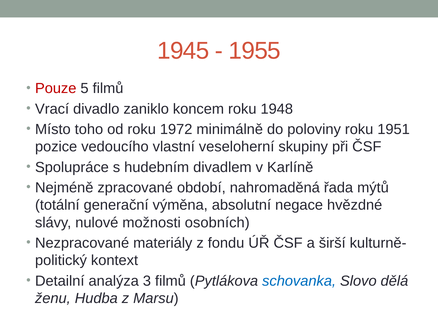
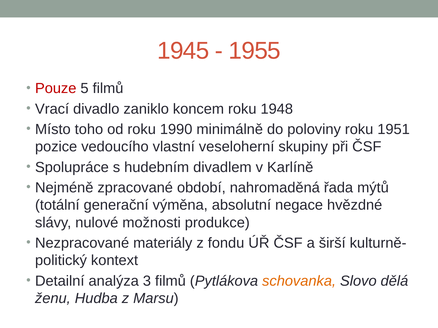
1972: 1972 -> 1990
osobních: osobních -> produkce
schovanka colour: blue -> orange
